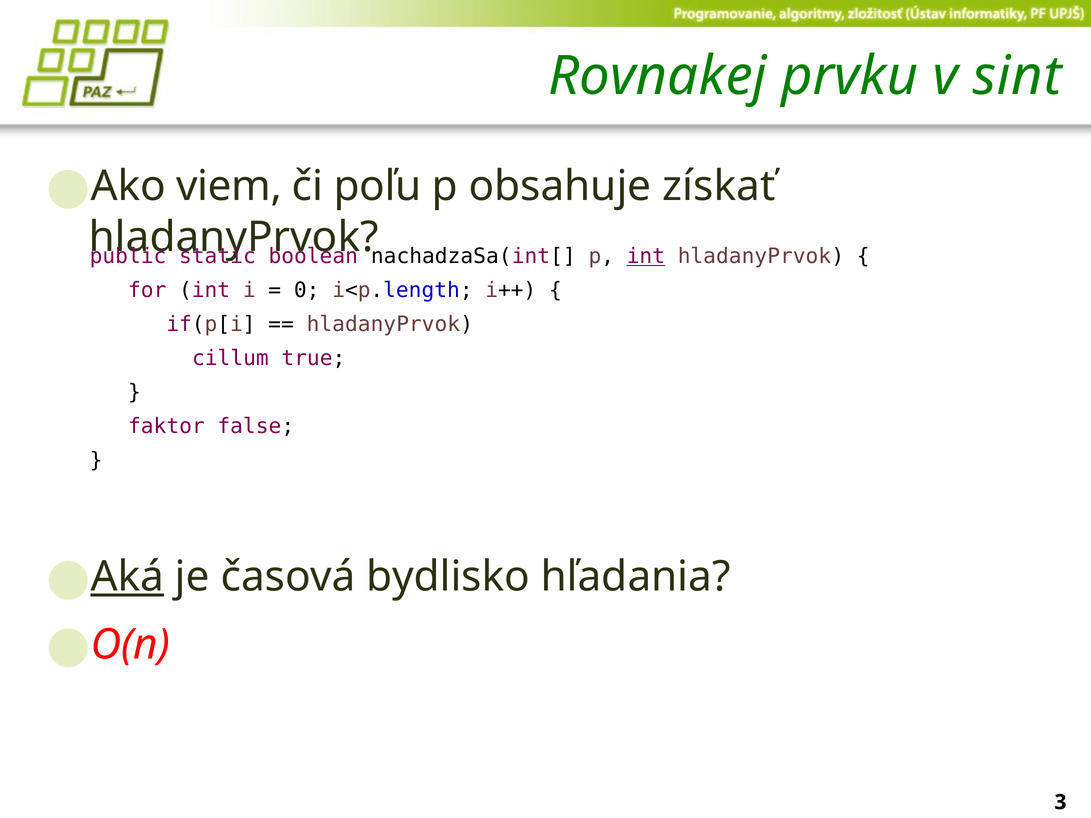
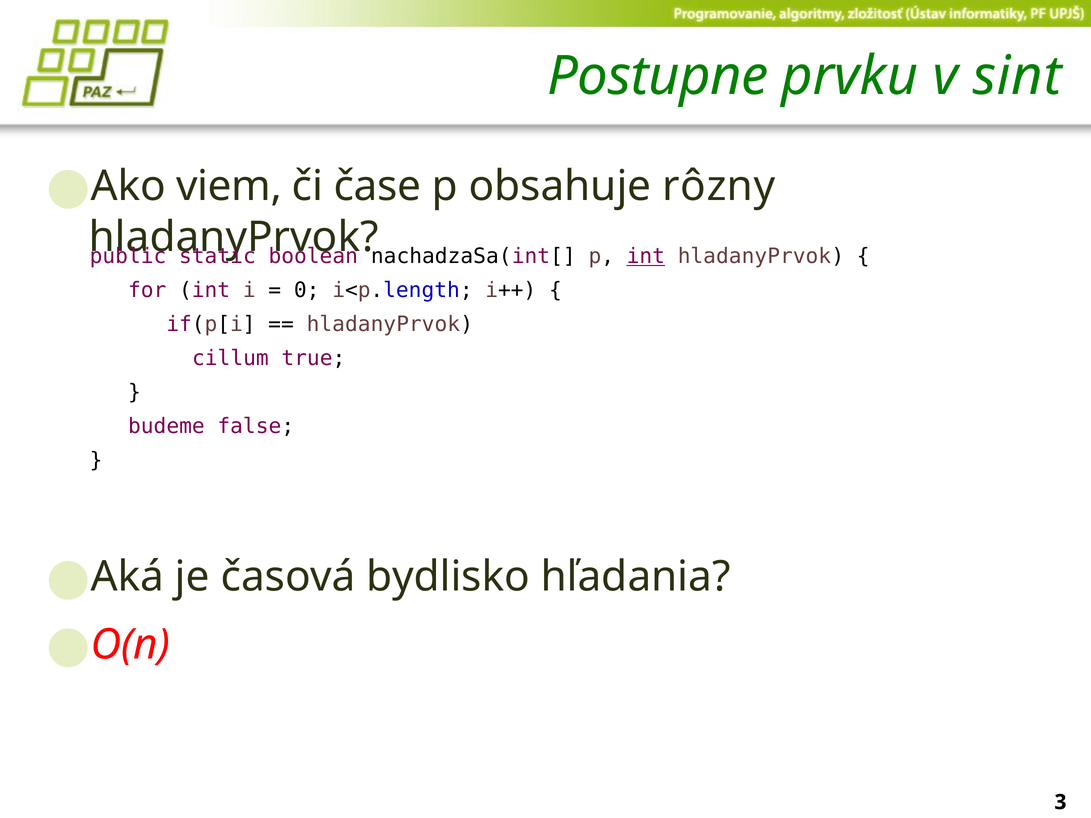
Rovnakej: Rovnakej -> Postupne
poľu: poľu -> čase
získať: získať -> rôzny
faktor: faktor -> budeme
Aká underline: present -> none
